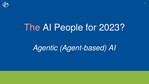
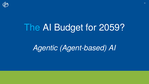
The colour: pink -> light blue
People: People -> Budget
2023: 2023 -> 2059
